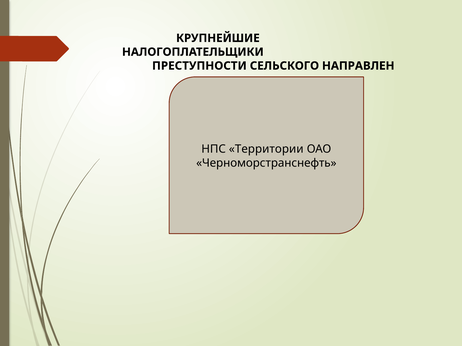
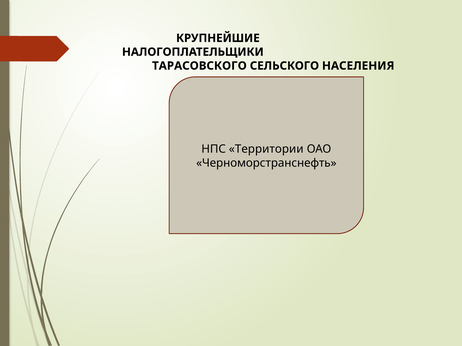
ПРЕСТУПНОСТИ: ПРЕСТУПНОСТИ -> ТАРАСОВСКОГО
НАПРАВЛЕН: НАПРАВЛЕН -> НАСЕЛЕНИЯ
